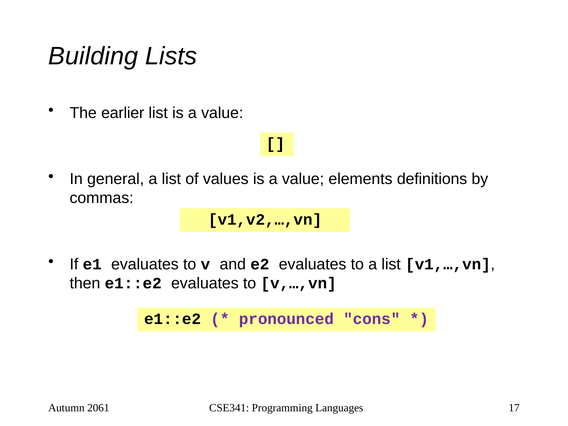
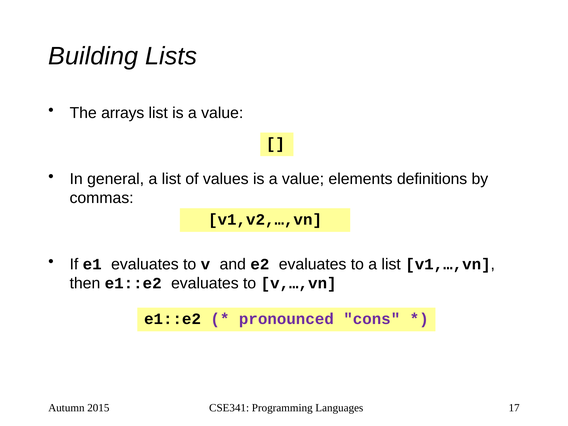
earlier: earlier -> arrays
2061: 2061 -> 2015
